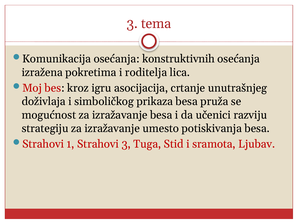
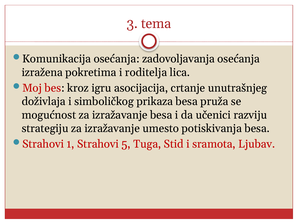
konstruktivnih: konstruktivnih -> zadovoljavanja
Strahovi 3: 3 -> 5
